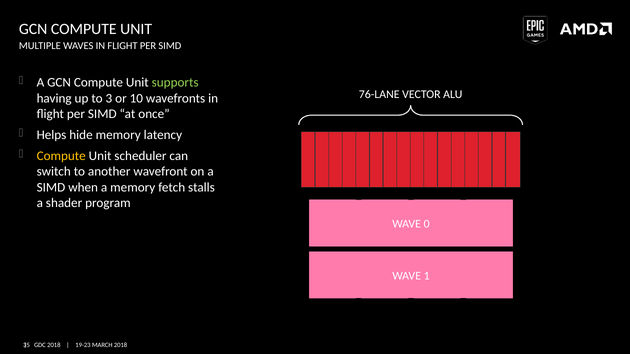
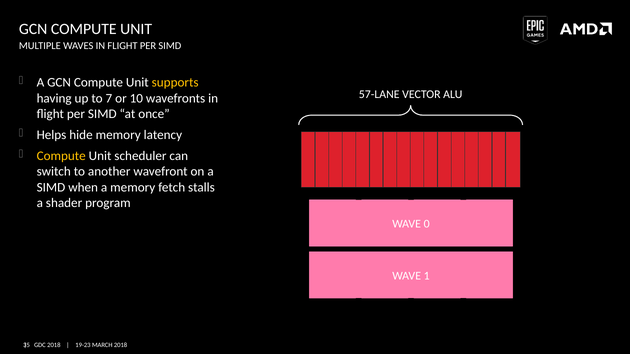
supports colour: light green -> yellow
76-LANE: 76-LANE -> 57-LANE
to 3: 3 -> 7
